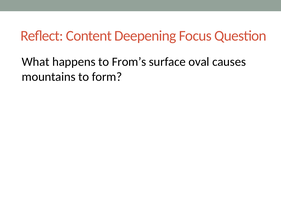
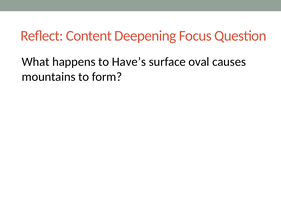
From’s: From’s -> Have’s
